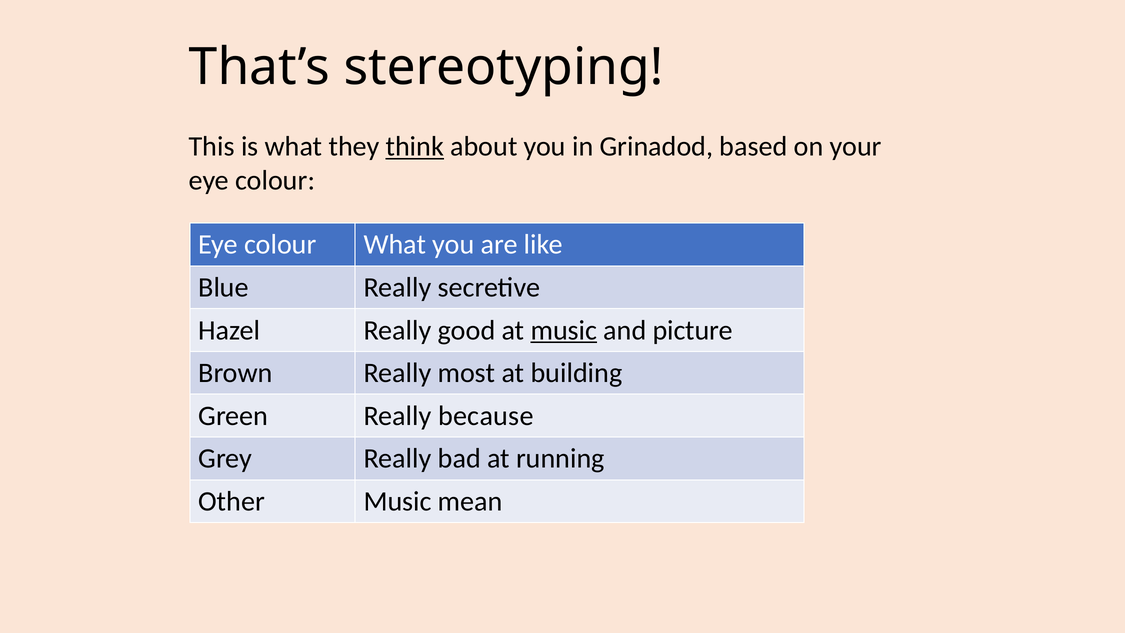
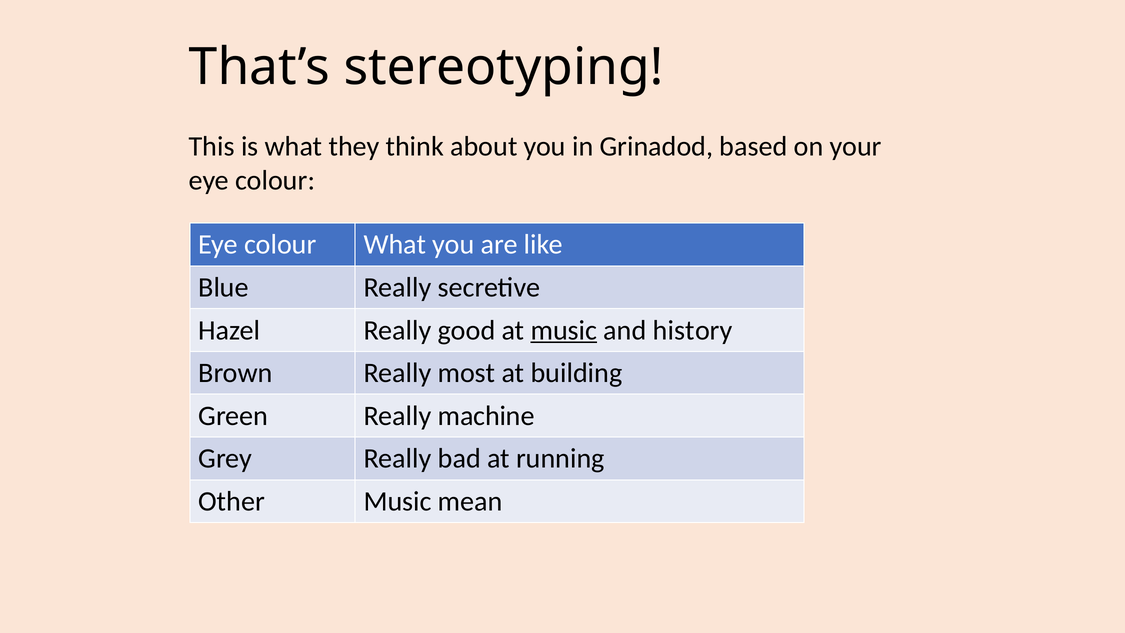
think underline: present -> none
picture: picture -> history
because: because -> machine
